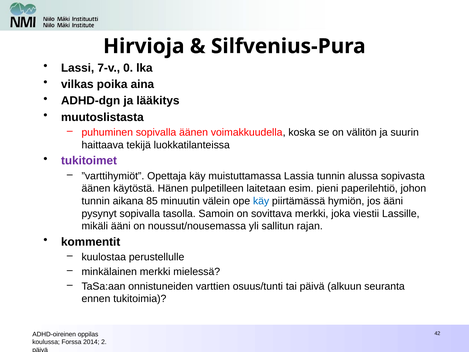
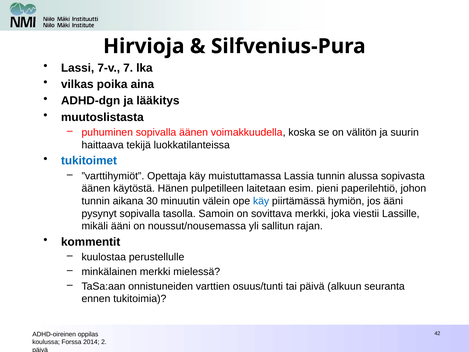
0: 0 -> 7
tukitoimet colour: purple -> blue
85: 85 -> 30
